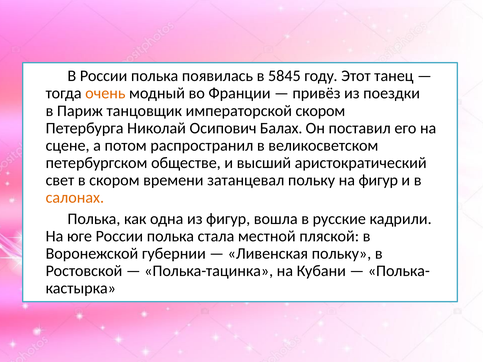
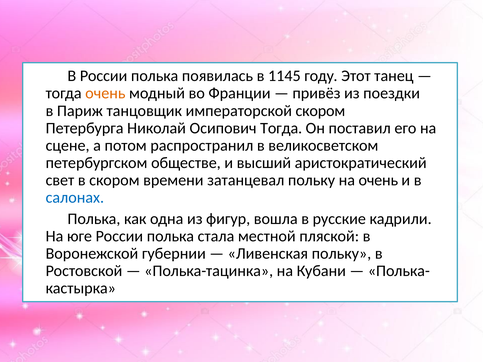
5845: 5845 -> 1145
Осипович Балах: Балах -> Тогда
на фигур: фигур -> очень
салонах colour: orange -> blue
